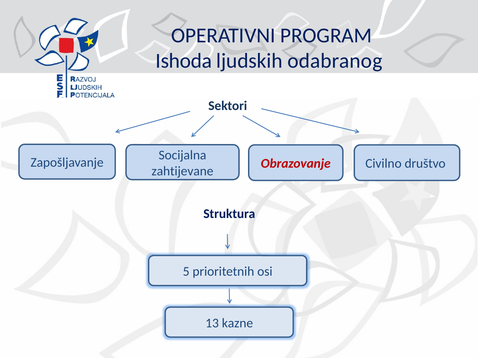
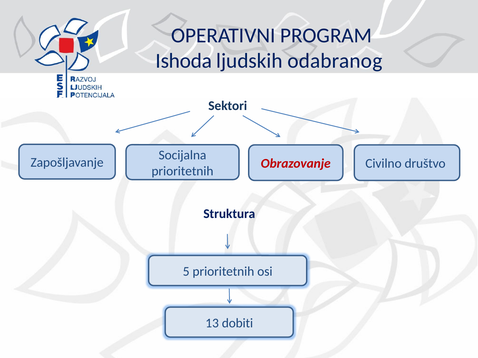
zahtijevane at (182, 171): zahtijevane -> prioritetnih
kazne: kazne -> dobiti
